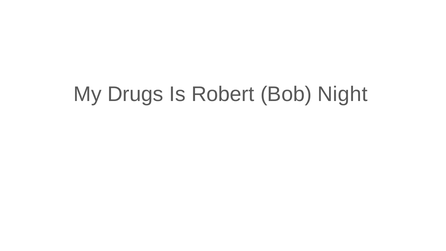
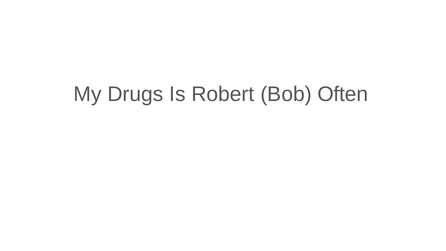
Night: Night -> Often
